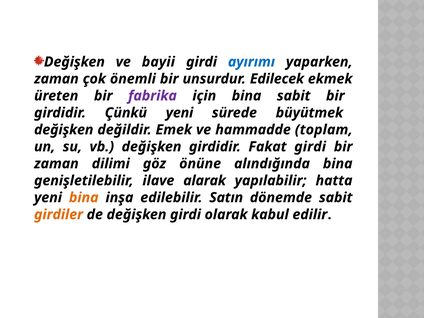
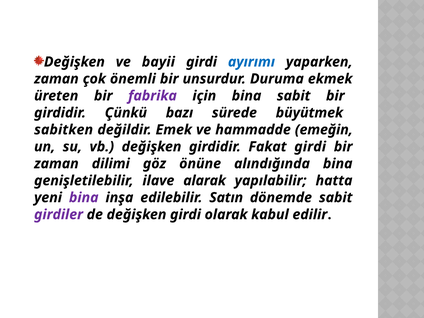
Edilecek: Edilecek -> Duruma
Çünkü yeni: yeni -> bazı
değişken at (64, 130): değişken -> sabitken
toplam: toplam -> emeğin
bina at (84, 198) colour: orange -> purple
girdiler colour: orange -> purple
